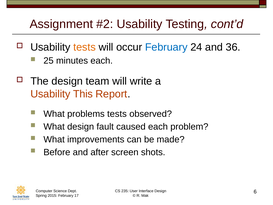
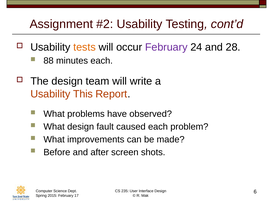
February at (166, 47) colour: blue -> purple
36: 36 -> 28
25: 25 -> 88
problems tests: tests -> have
